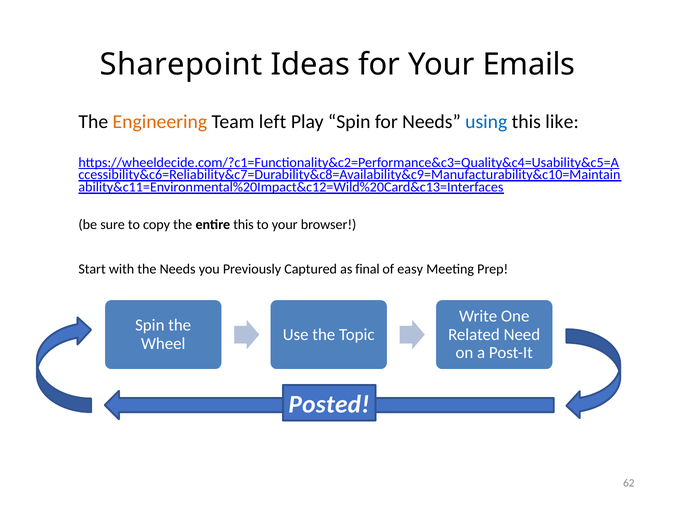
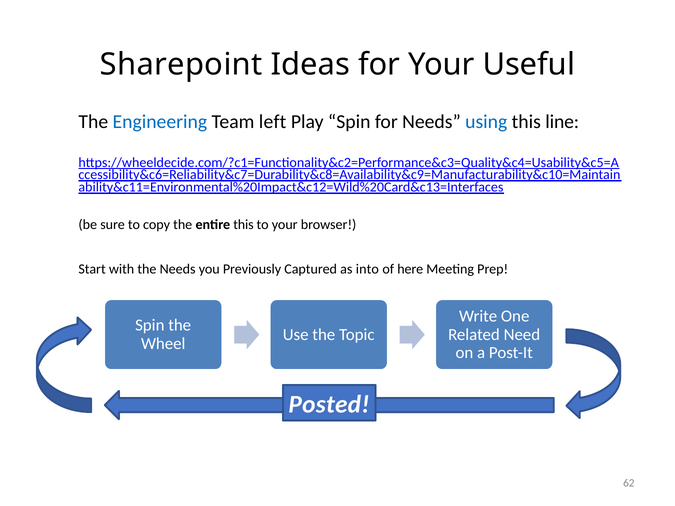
Emails: Emails -> Useful
Engineering colour: orange -> blue
like: like -> line
final: final -> into
easy: easy -> here
